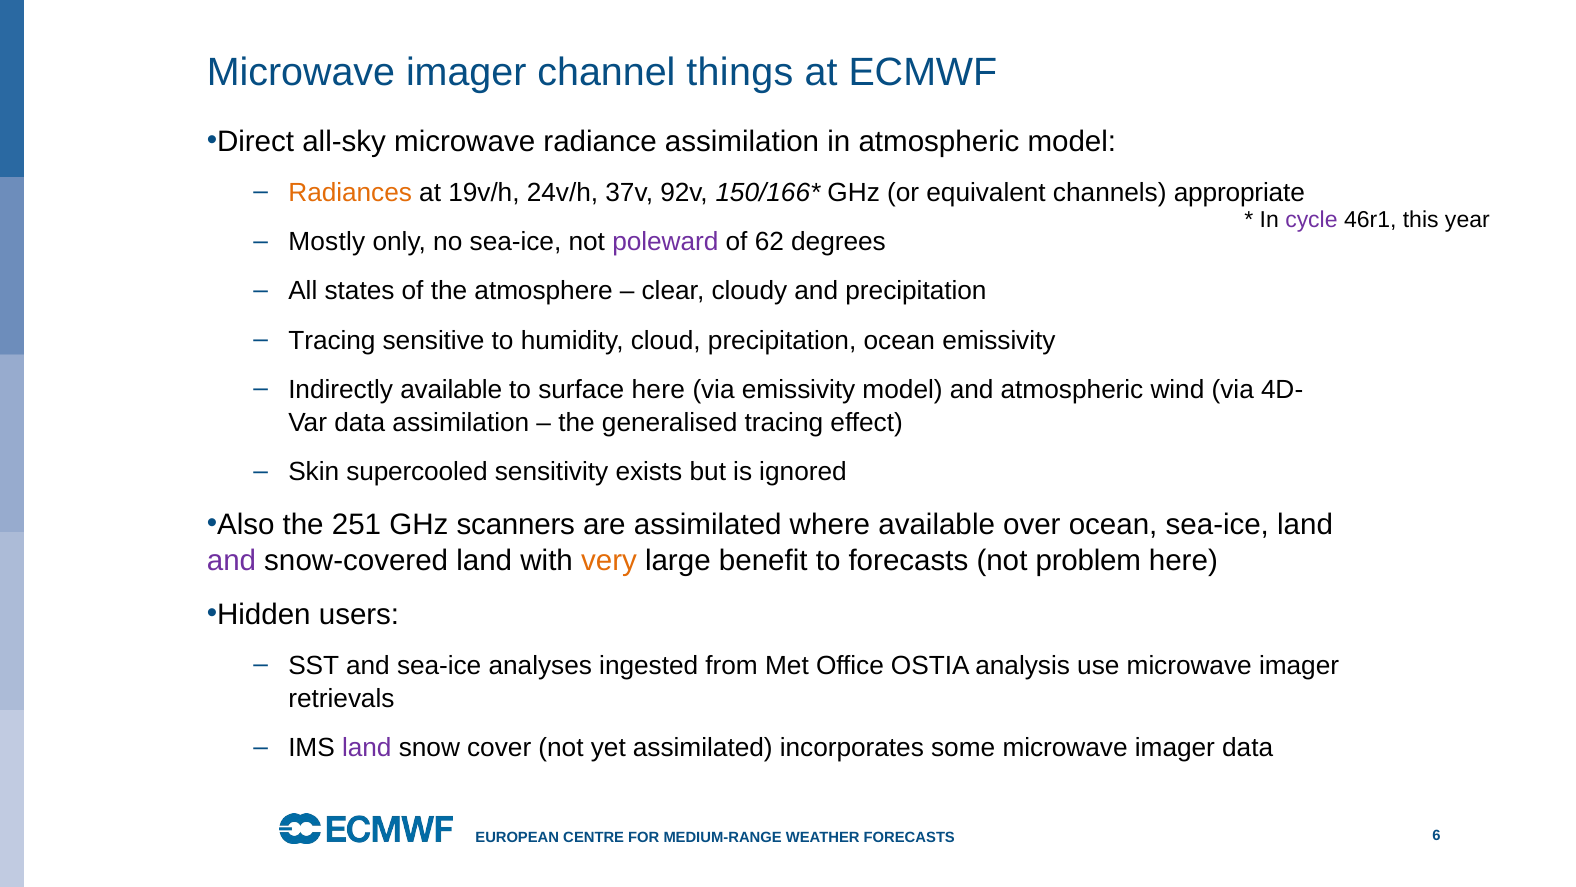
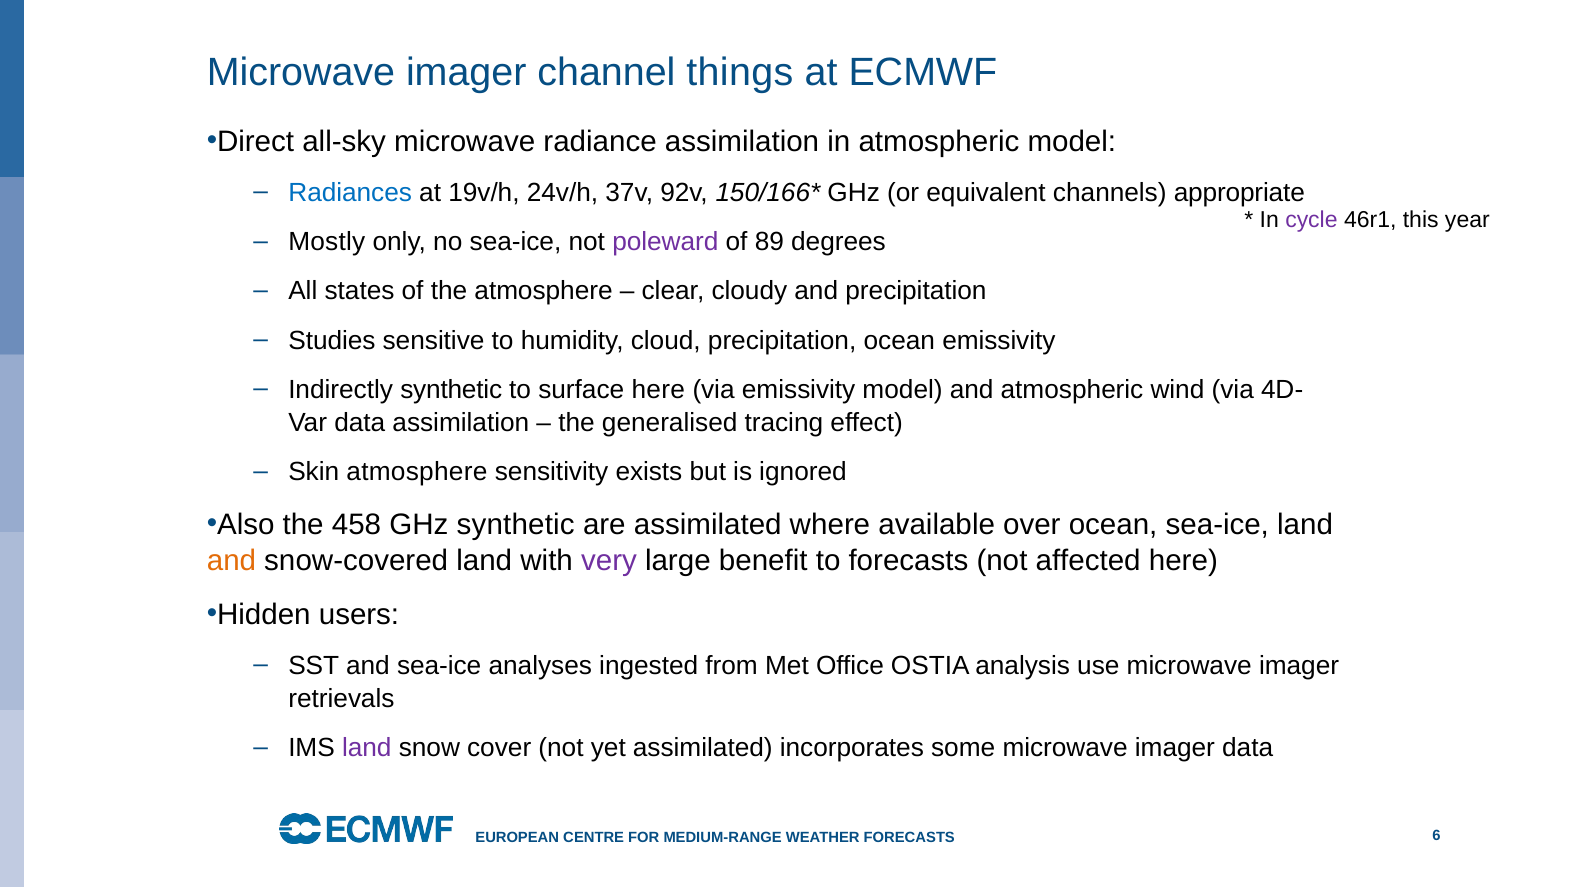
Radiances colour: orange -> blue
62: 62 -> 89
Tracing at (332, 340): Tracing -> Studies
Indirectly available: available -> synthetic
Skin supercooled: supercooled -> atmosphere
251: 251 -> 458
GHz scanners: scanners -> synthetic
and at (232, 560) colour: purple -> orange
very colour: orange -> purple
problem: problem -> affected
